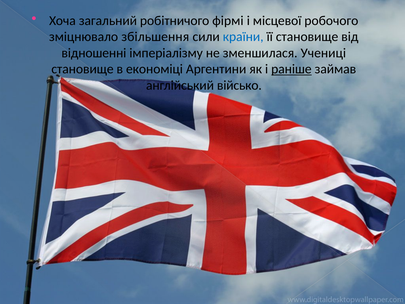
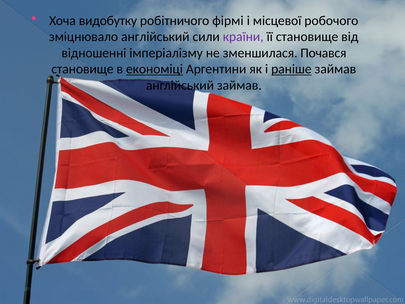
загальний: загальний -> видобутку
зміцнювало збільшення: збільшення -> англійський
країни colour: blue -> purple
Учениці: Учениці -> Почався
економіці underline: none -> present
англійський військо: військо -> займав
